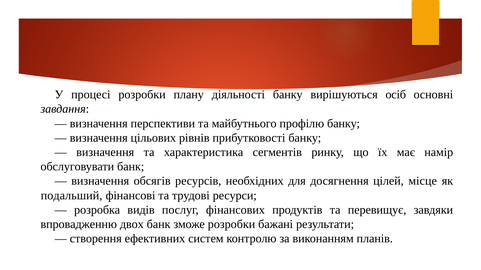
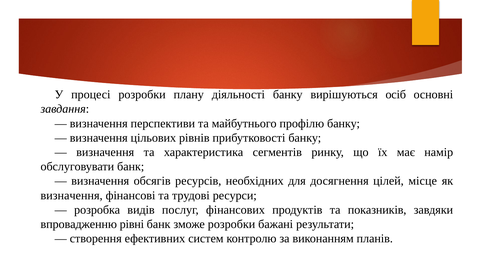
подальший at (72, 196): подальший -> визначення
перевищує: перевищує -> показників
двох: двох -> рівні
